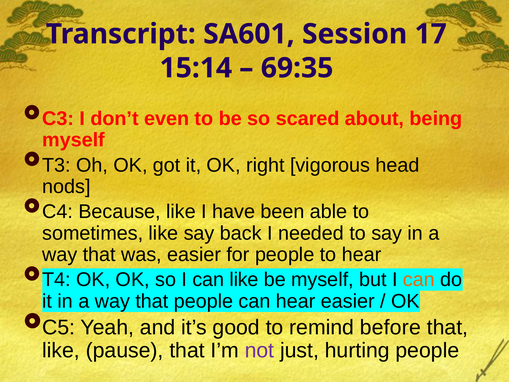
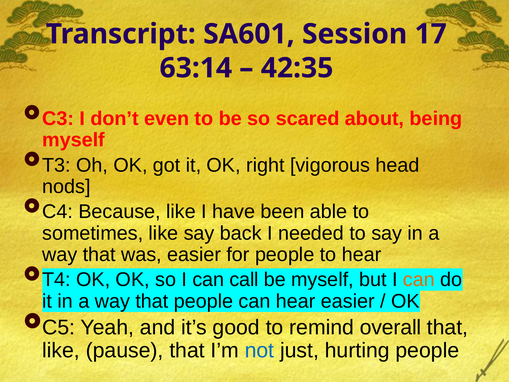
15:14: 15:14 -> 63:14
69:35: 69:35 -> 42:35
can like: like -> call
before: before -> overall
not colour: purple -> blue
